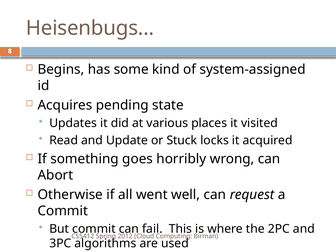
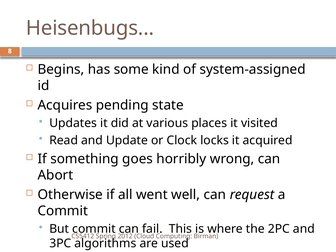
Stuck: Stuck -> Clock
